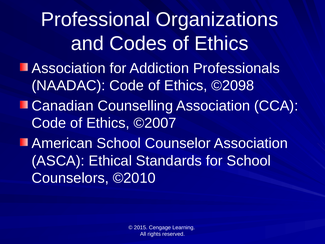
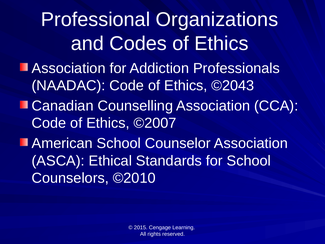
©2098: ©2098 -> ©2043
